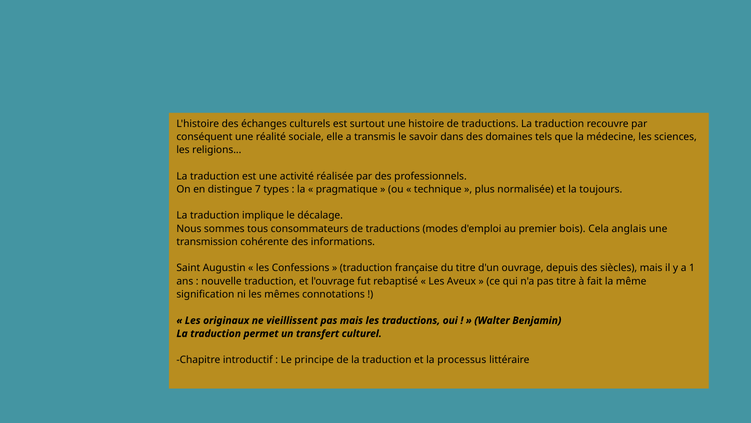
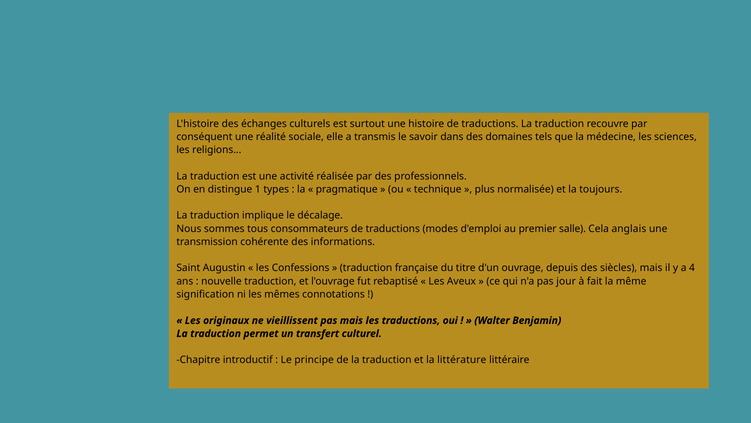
7: 7 -> 1
bois: bois -> salle
1: 1 -> 4
pas titre: titre -> jour
processus: processus -> littérature
